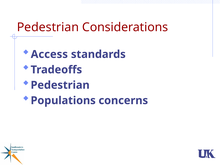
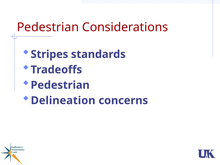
Access: Access -> Stripes
Populations: Populations -> Delineation
